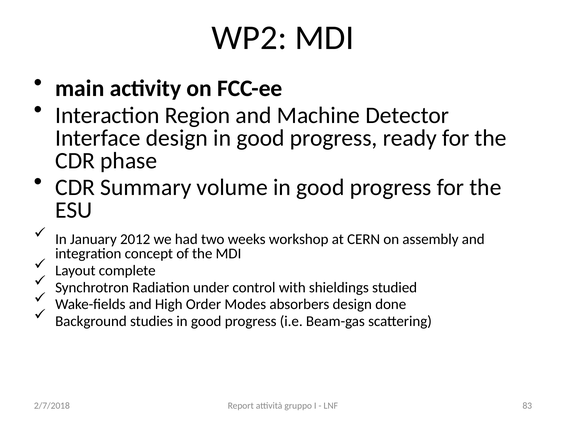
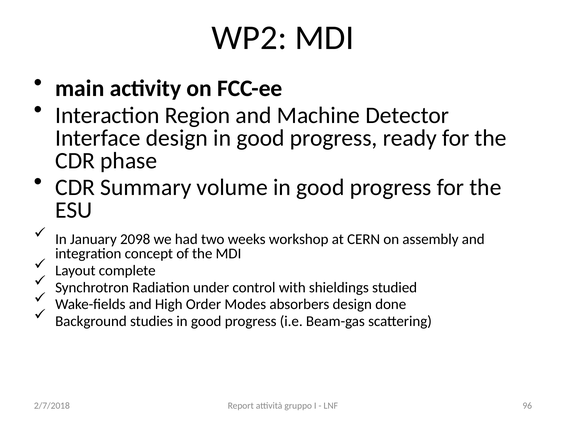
2012: 2012 -> 2098
83: 83 -> 96
